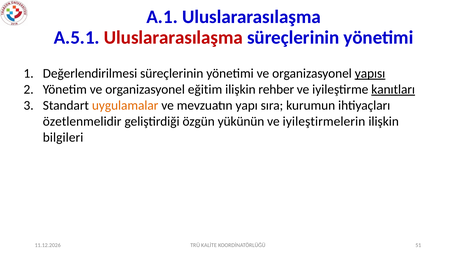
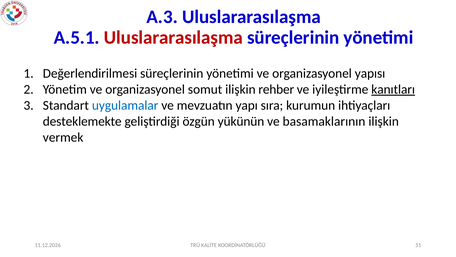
A.1: A.1 -> A.3
yapısı underline: present -> none
eğitim: eğitim -> somut
uygulamalar colour: orange -> blue
özetlenmelidir: özetlenmelidir -> desteklemekte
iyileştirmelerin: iyileştirmelerin -> basamaklarının
bilgileri: bilgileri -> vermek
